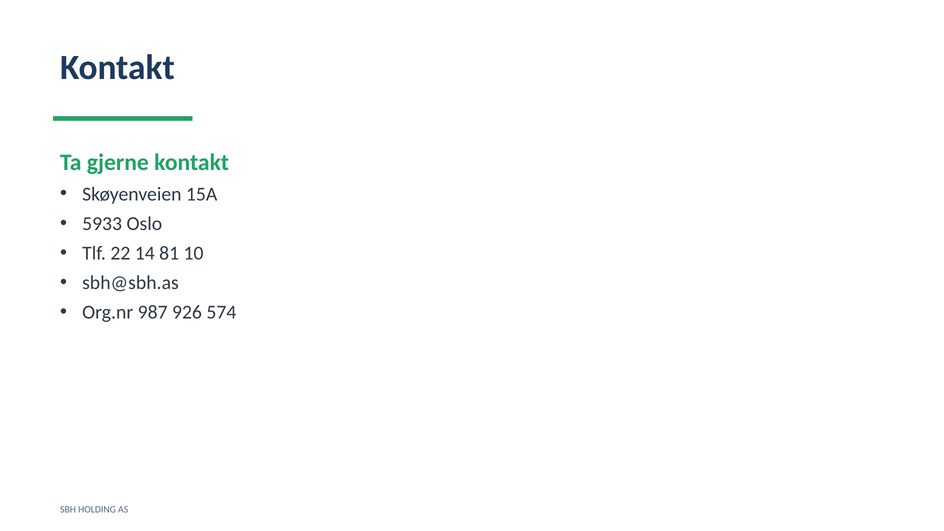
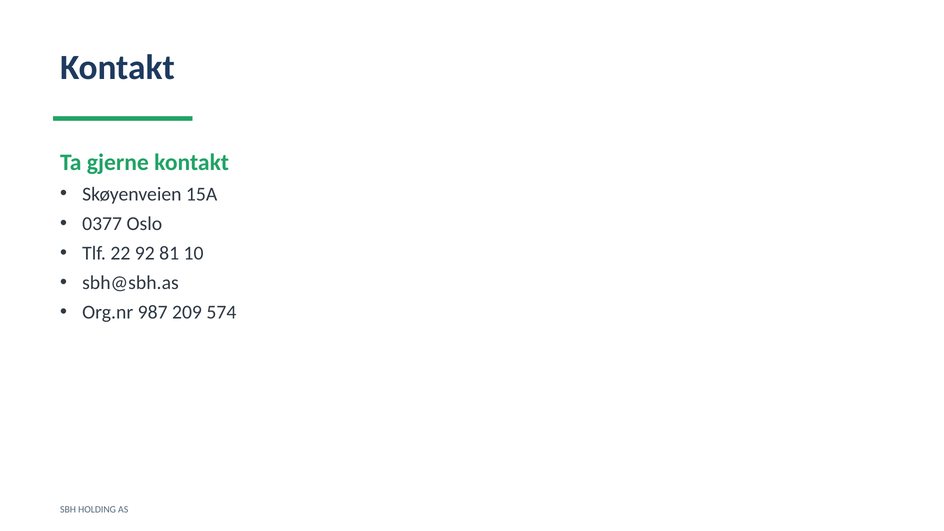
5933: 5933 -> 0377
14: 14 -> 92
926: 926 -> 209
